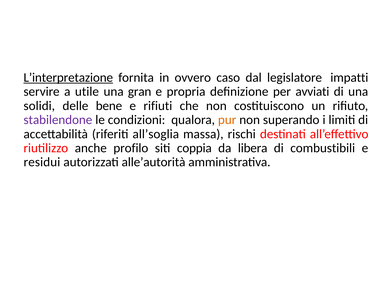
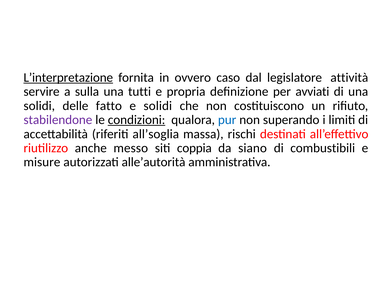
impatti: impatti -> attività
utile: utile -> sulla
gran: gran -> tutti
bene: bene -> fatto
e rifiuti: rifiuti -> solidi
condizioni underline: none -> present
pur colour: orange -> blue
profilo: profilo -> messo
libera: libera -> siano
residui: residui -> misure
